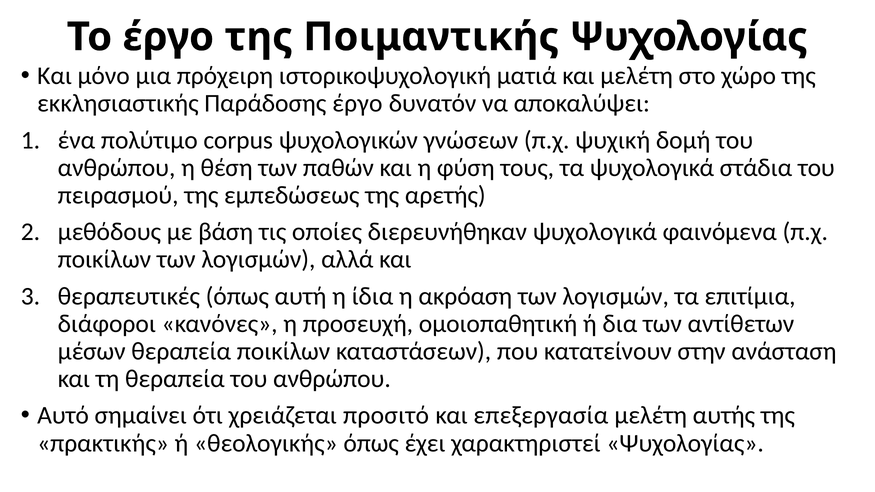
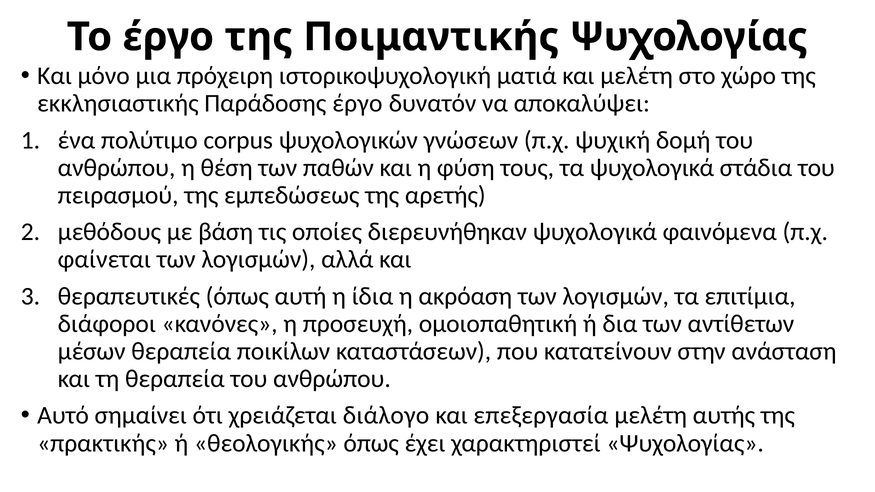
ποικίλων at (104, 260): ποικίλων -> φαίνεται
προσιτό: προσιτό -> διάλογο
